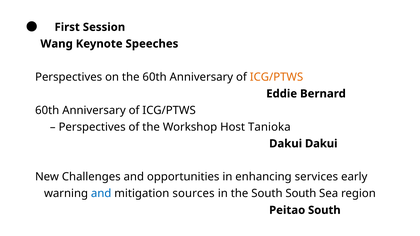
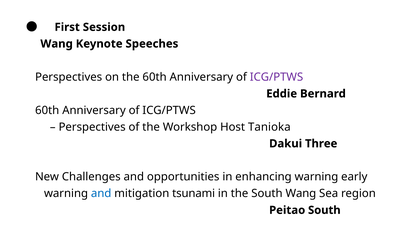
ICG/PTWS at (277, 77) colour: orange -> purple
Dakui Dakui: Dakui -> Three
enhancing services: services -> warning
sources: sources -> tsunami
South South: South -> Wang
